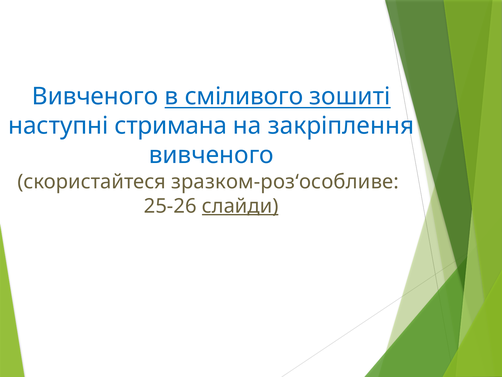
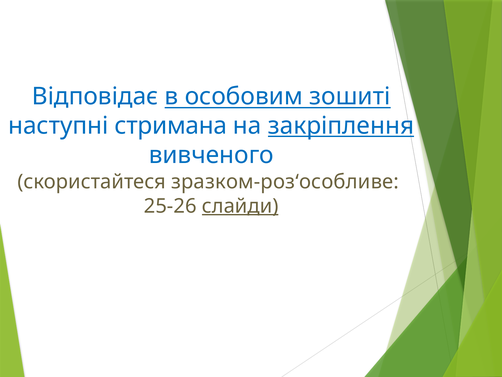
Вивченого at (95, 96): Вивченого -> Відповідає
сміливого: сміливого -> особовим
закріплення underline: none -> present
